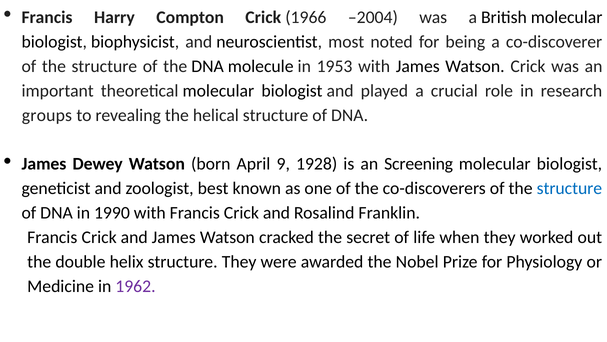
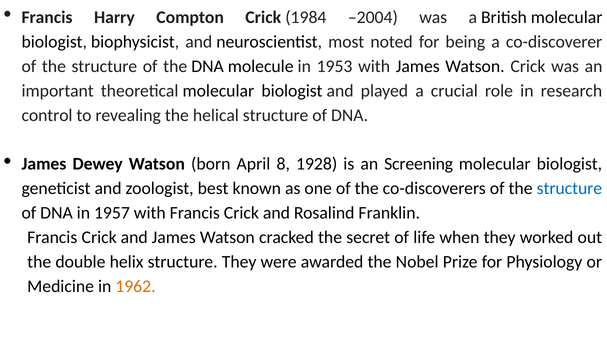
1966: 1966 -> 1984
groups: groups -> control
9: 9 -> 8
1990: 1990 -> 1957
1962 colour: purple -> orange
